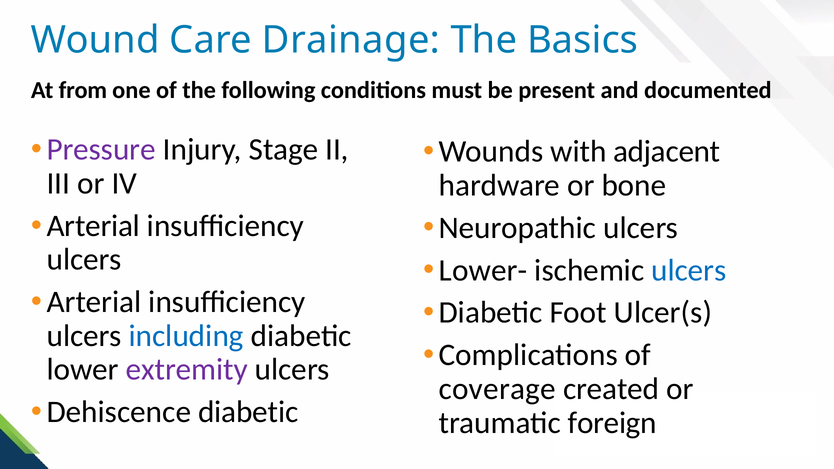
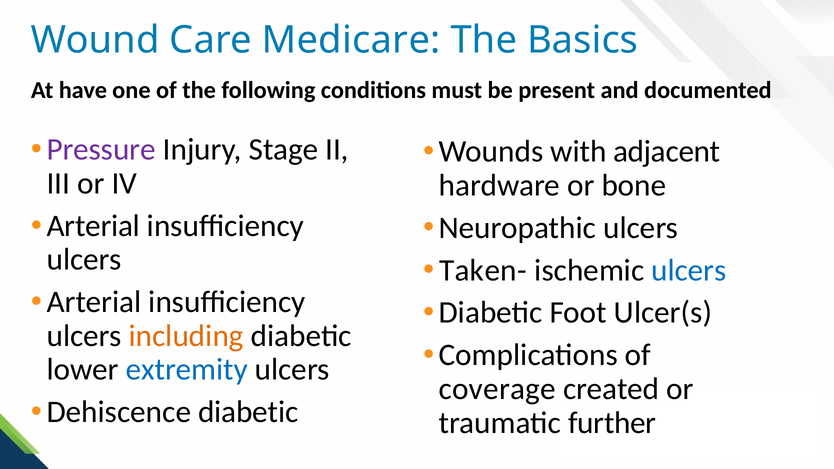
Drainage: Drainage -> Medicare
from: from -> have
Lower-: Lower- -> Taken-
including colour: blue -> orange
extremity colour: purple -> blue
foreign: foreign -> further
